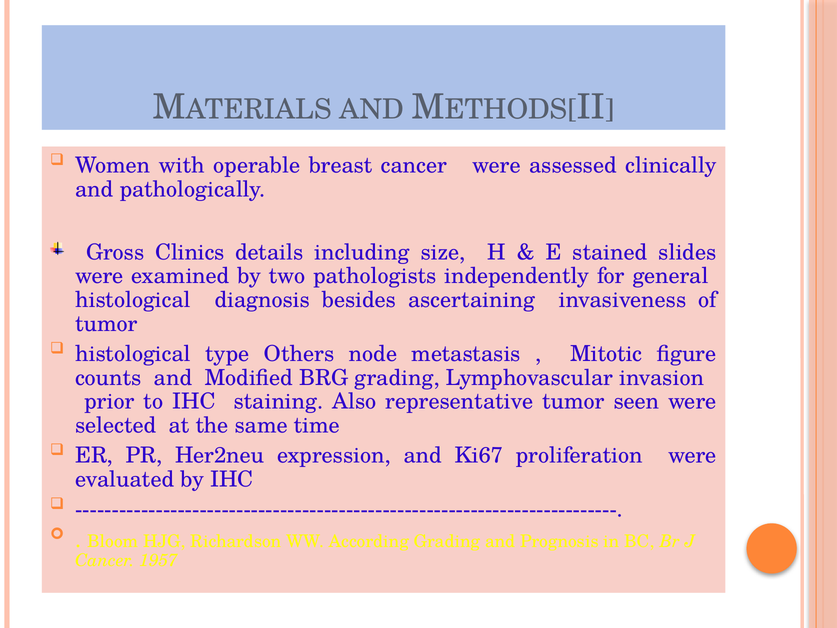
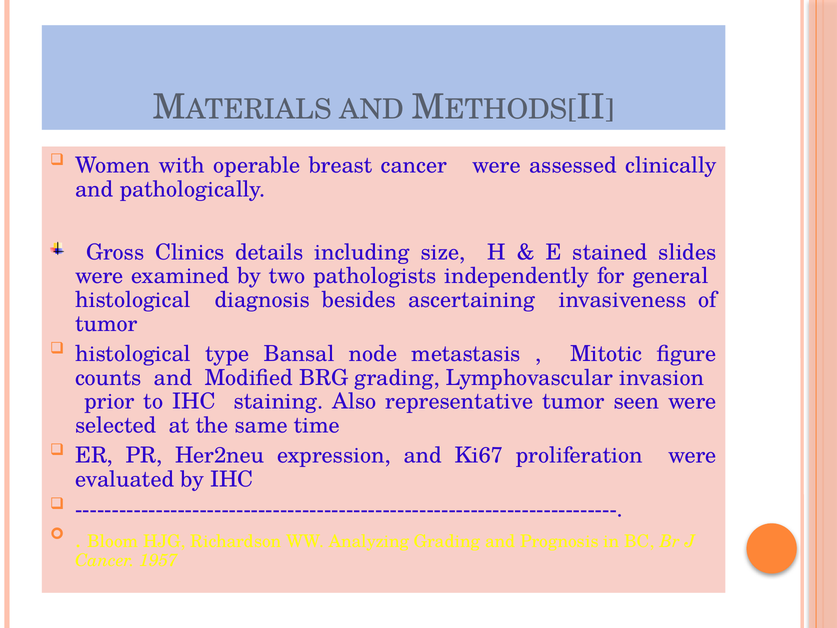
Others: Others -> Bansal
According: According -> Analyzing
